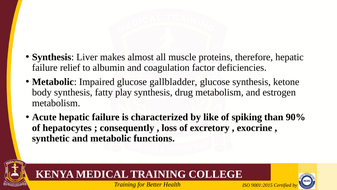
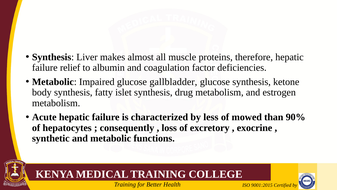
play: play -> islet
like: like -> less
spiking: spiking -> mowed
